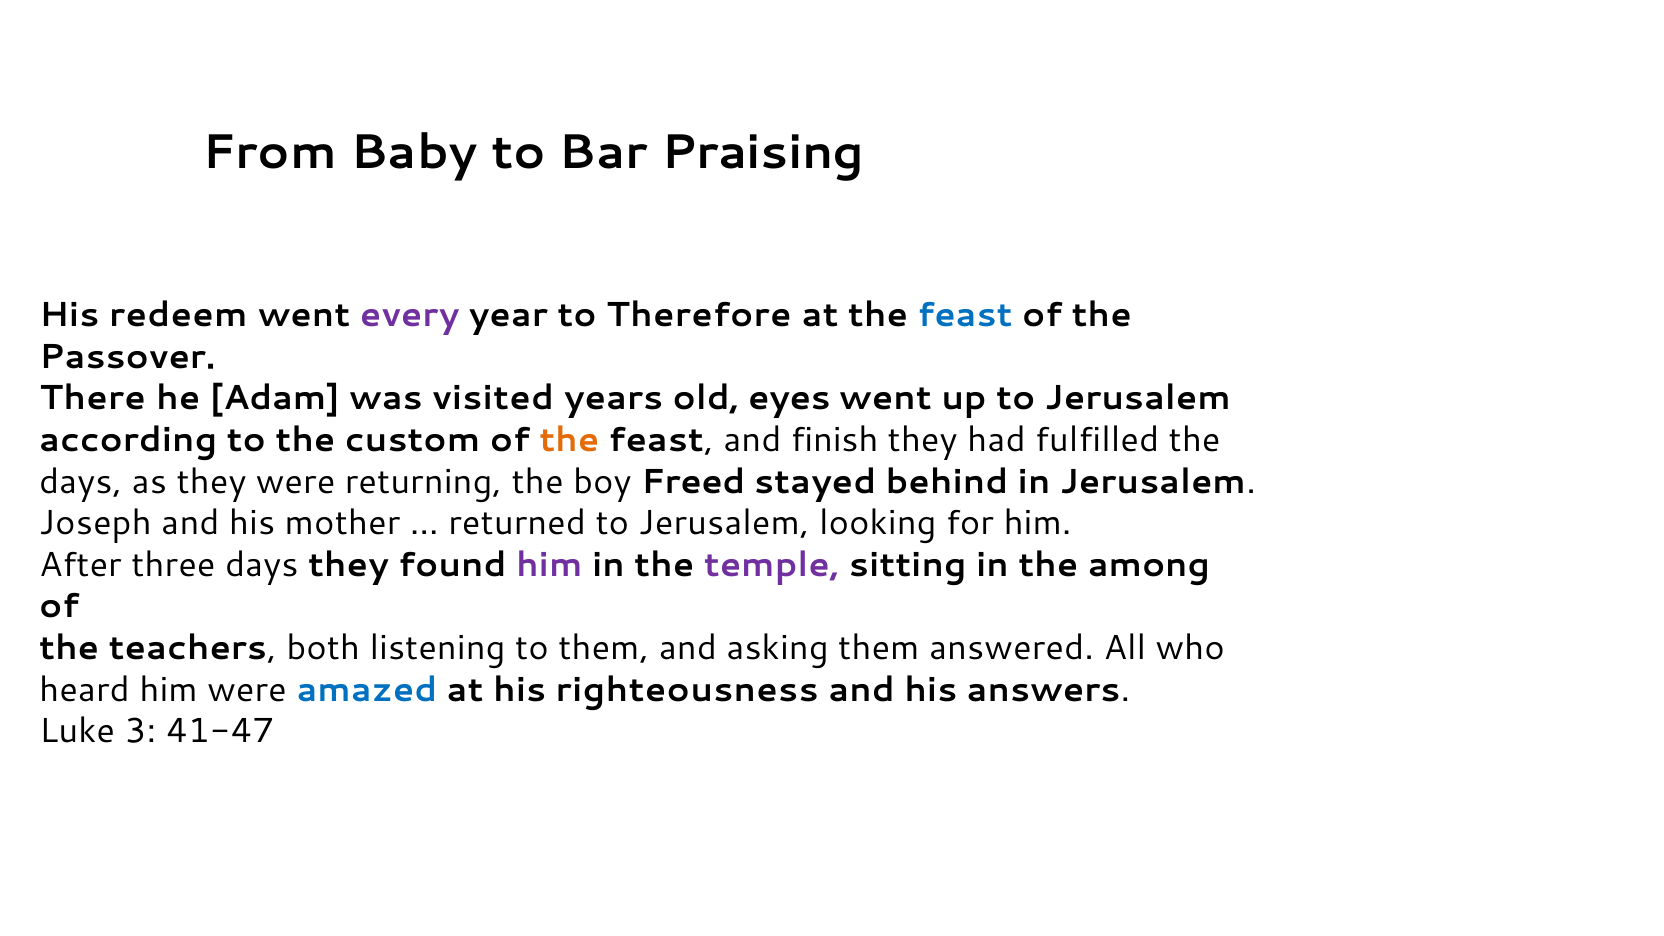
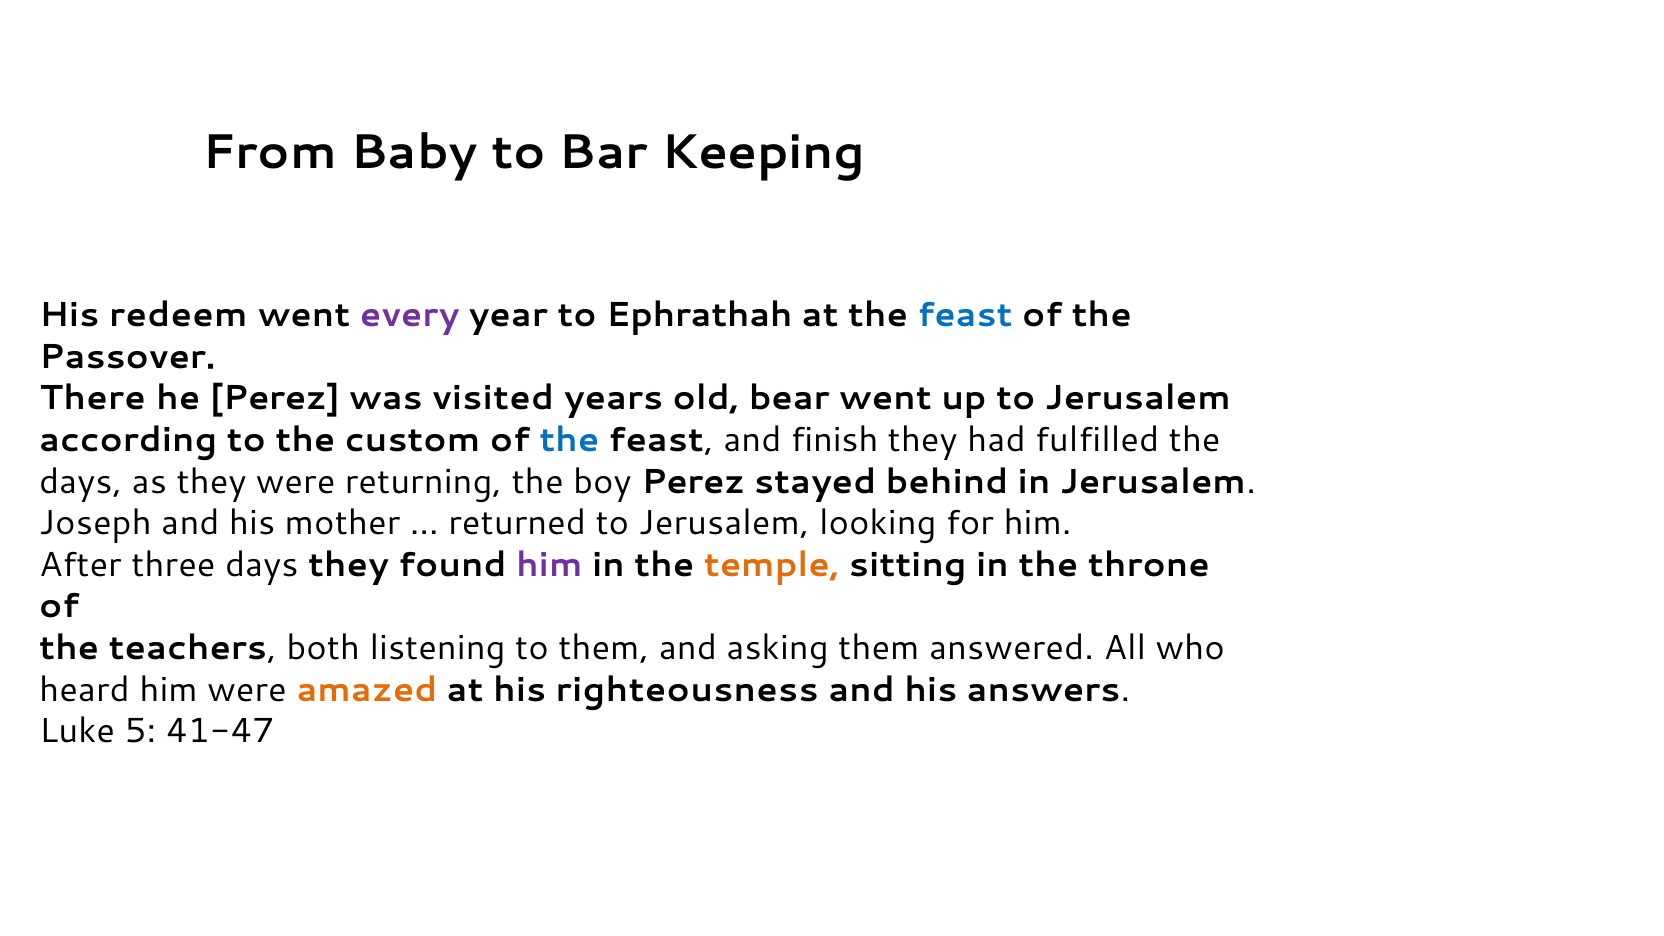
Praising: Praising -> Keeping
Therefore: Therefore -> Ephrathah
he Adam: Adam -> Perez
eyes: eyes -> bear
the at (569, 440) colour: orange -> blue
boy Freed: Freed -> Perez
temple colour: purple -> orange
among: among -> throne
amazed colour: blue -> orange
3: 3 -> 5
